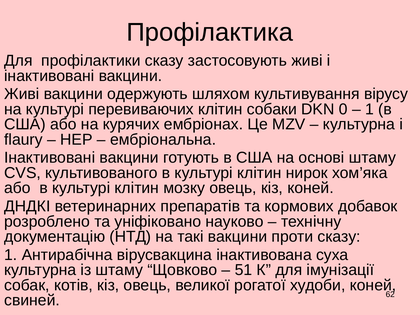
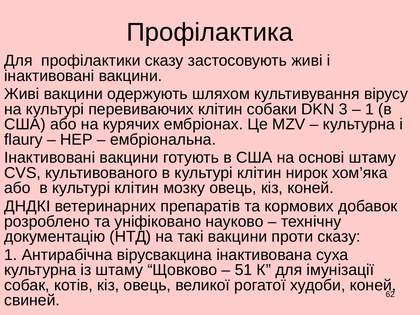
0: 0 -> 3
